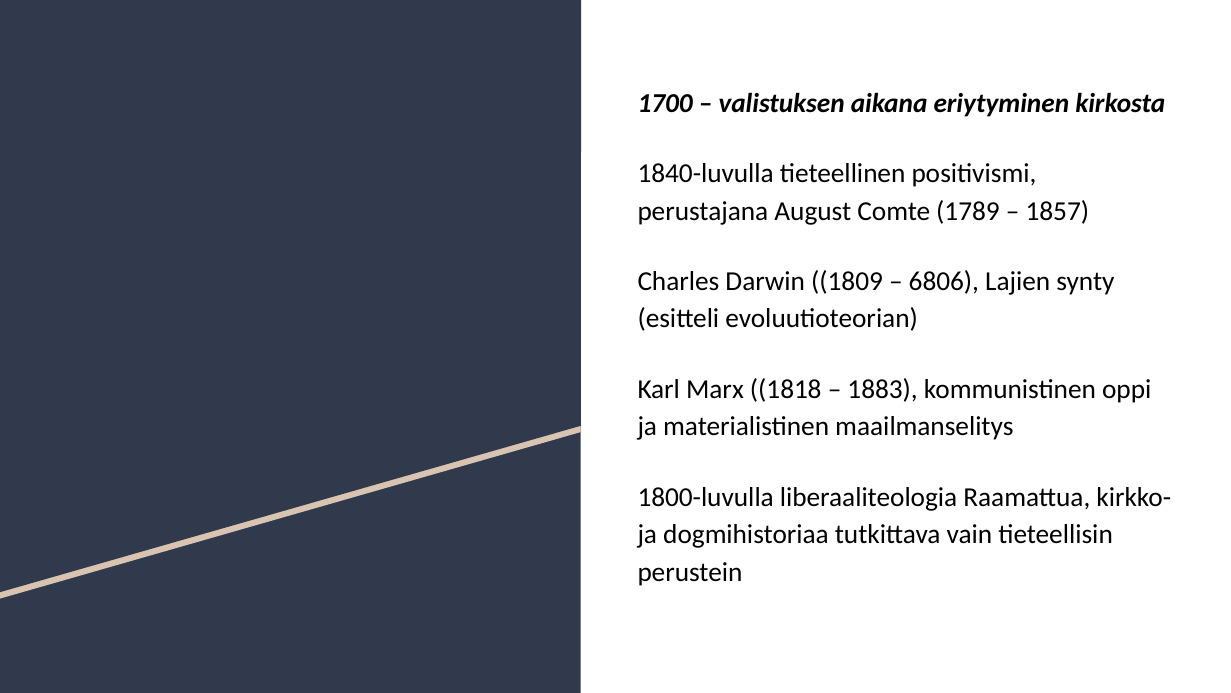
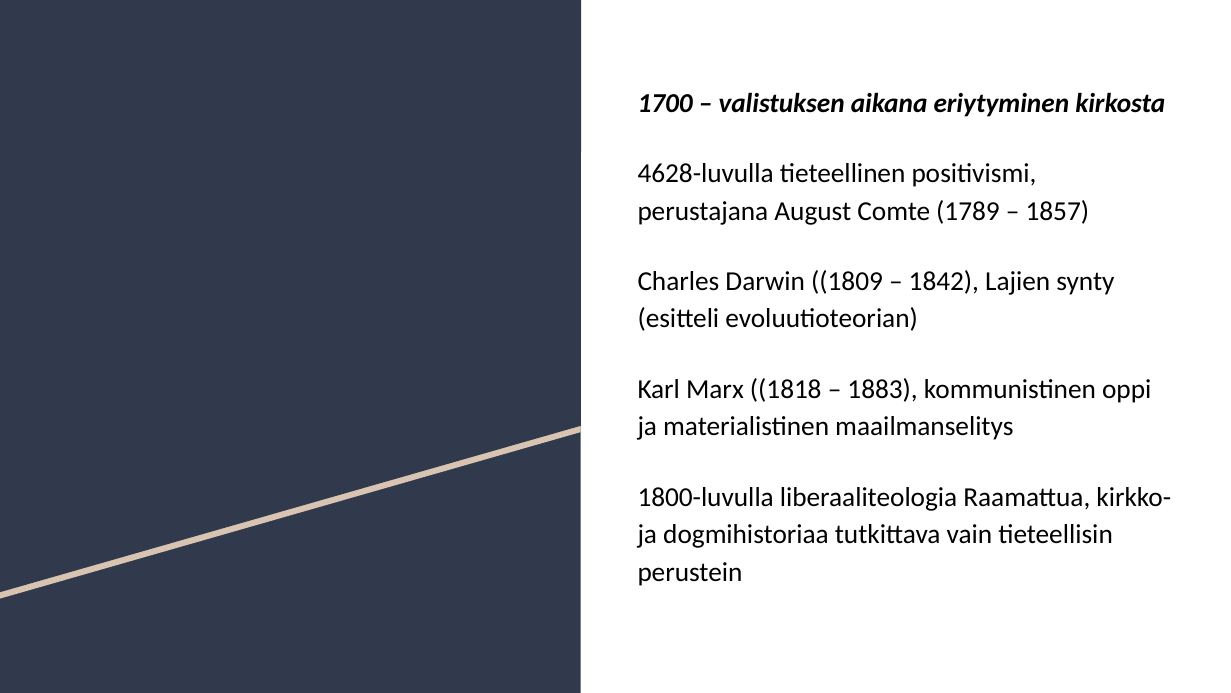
1840-luvulla: 1840-luvulla -> 4628-luvulla
6806: 6806 -> 1842
